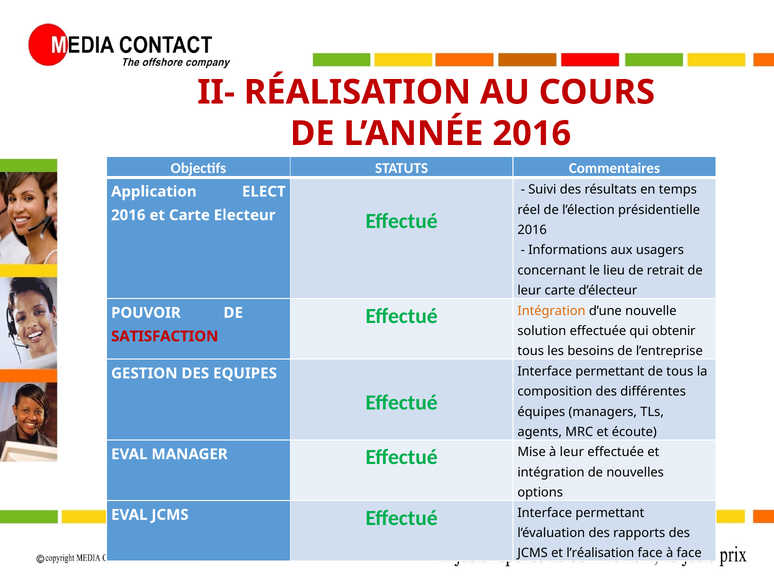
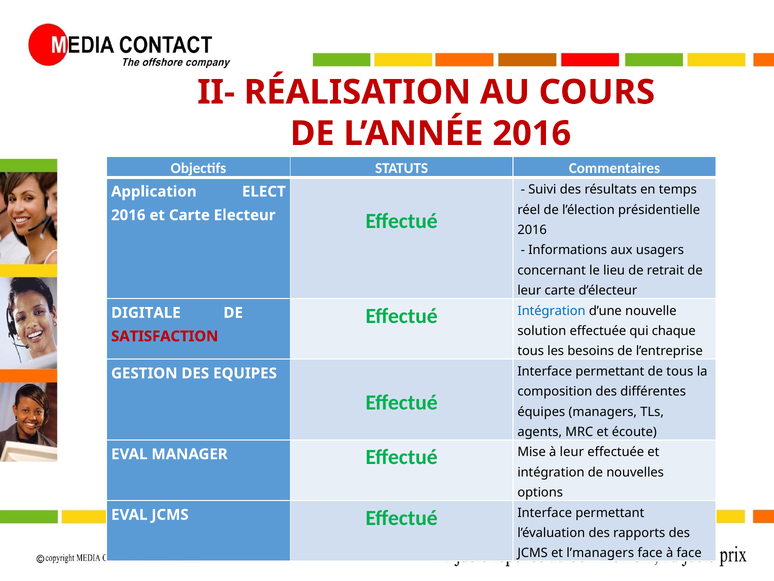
Intégration at (551, 310) colour: orange -> blue
POUVOIR: POUVOIR -> DIGITALE
obtenir: obtenir -> chaque
l’réalisation: l’réalisation -> l’managers
